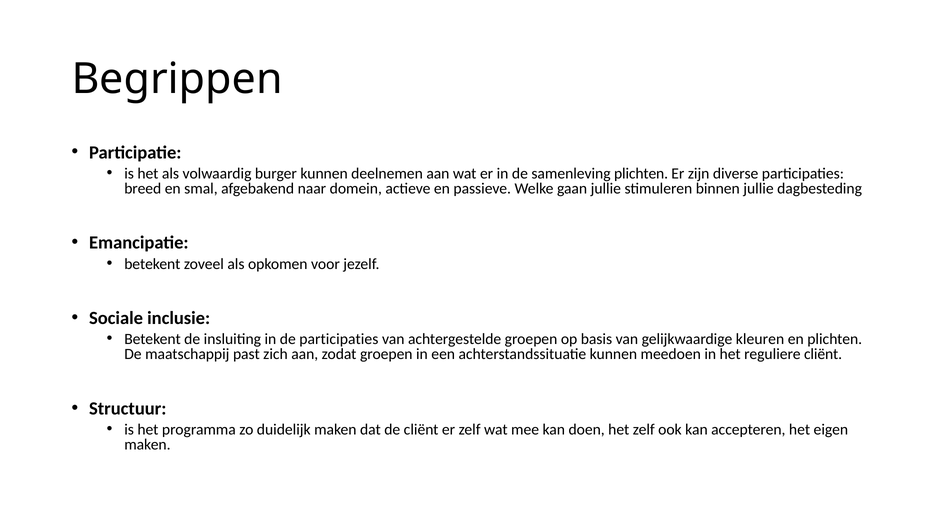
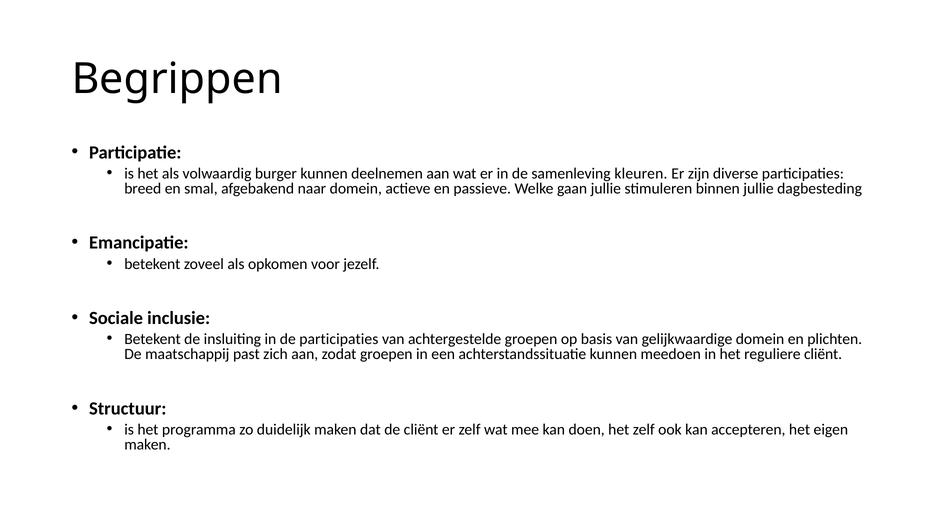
samenleving plichten: plichten -> kleuren
gelijkwaardige kleuren: kleuren -> domein
